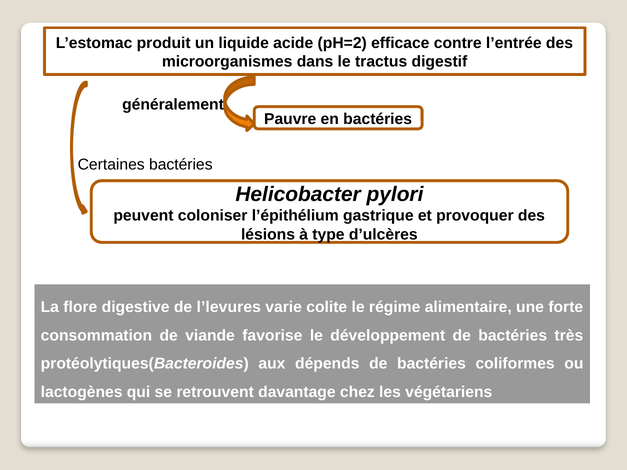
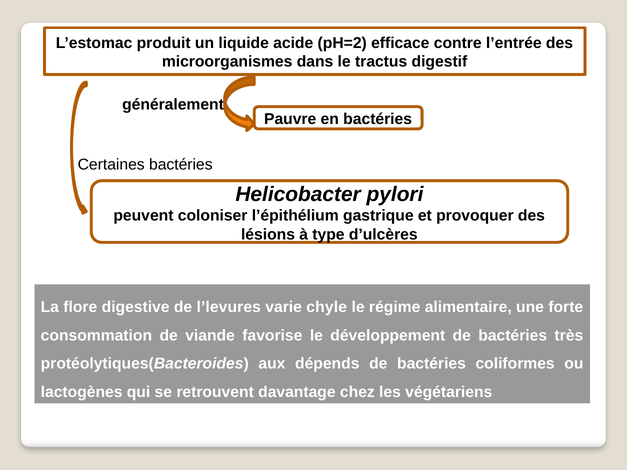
colite: colite -> chyle
